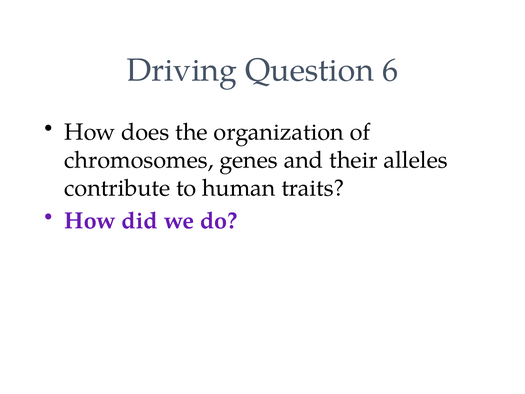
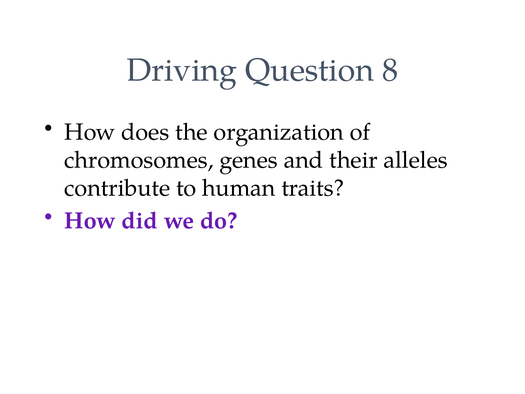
6: 6 -> 8
